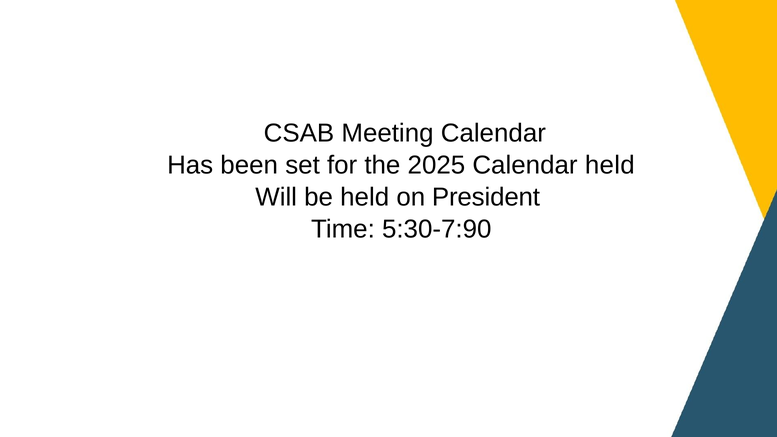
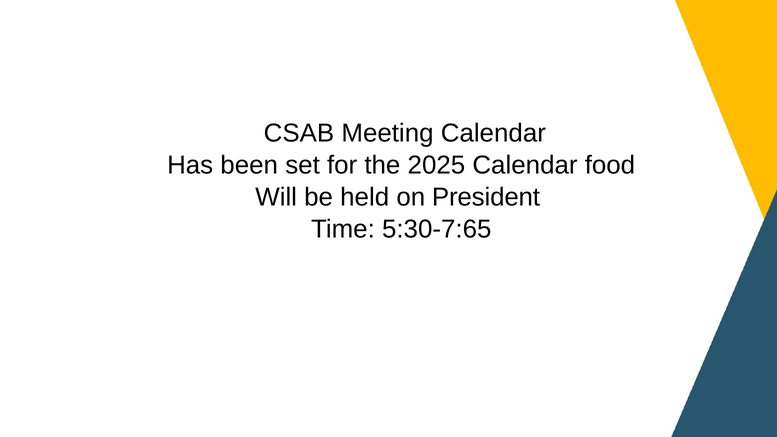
Calendar held: held -> food
5:30-7:90: 5:30-7:90 -> 5:30-7:65
